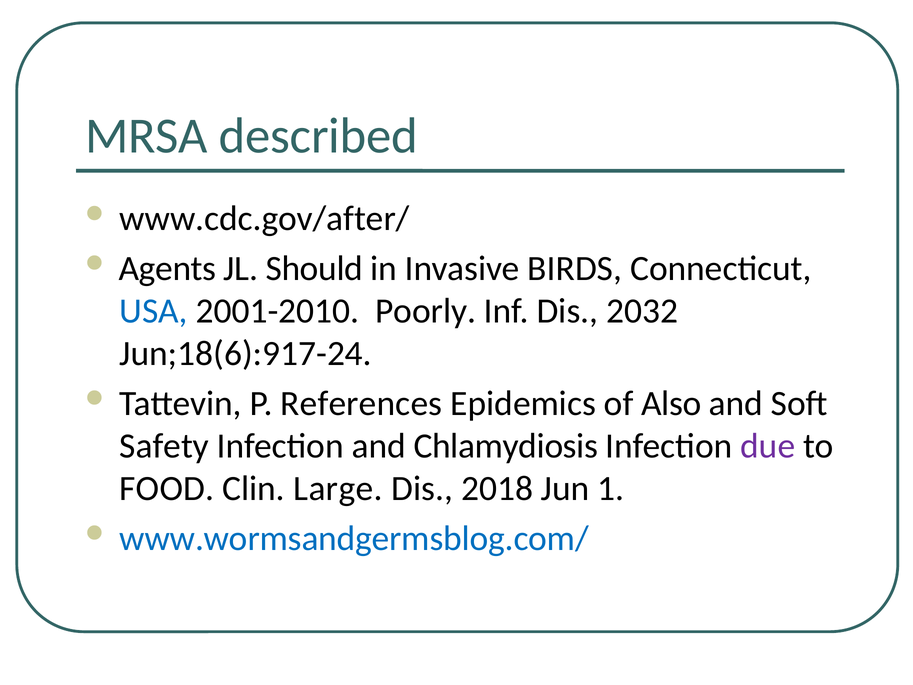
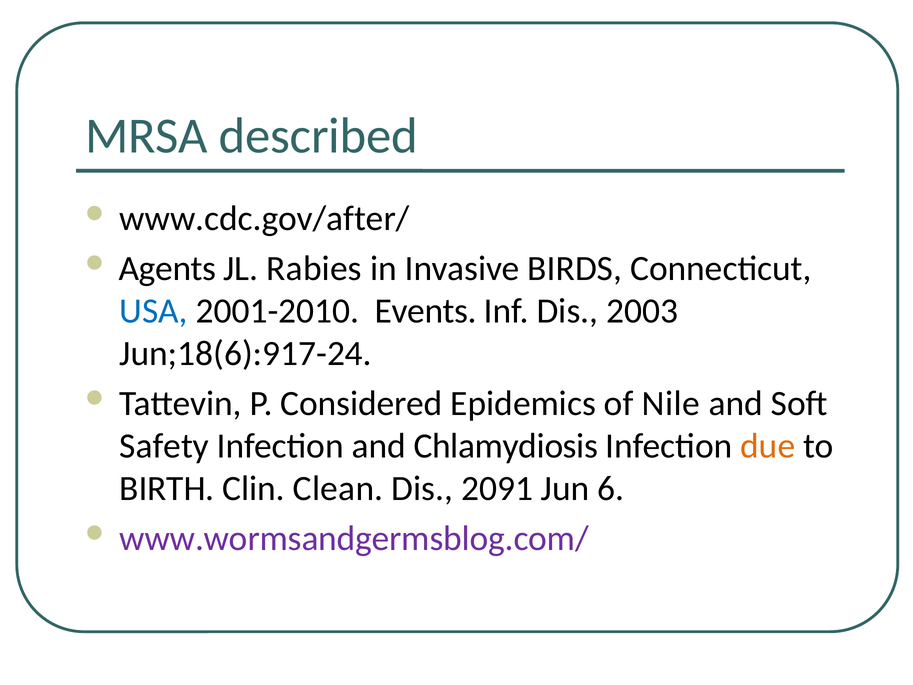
Should: Should -> Rabies
Poorly: Poorly -> Events
2032: 2032 -> 2003
References: References -> Considered
Also: Also -> Nile
due colour: purple -> orange
FOOD: FOOD -> BIRTH
Large: Large -> Clean
2018: 2018 -> 2091
1: 1 -> 6
www.wormsandgermsblog.com/ colour: blue -> purple
